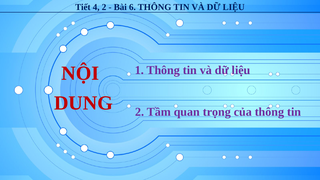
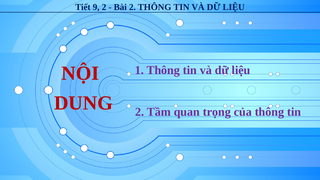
4: 4 -> 9
Bài 6: 6 -> 2
